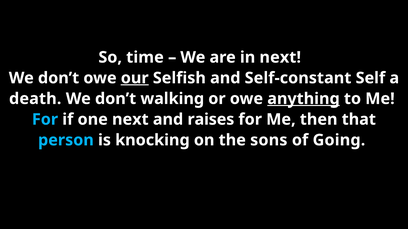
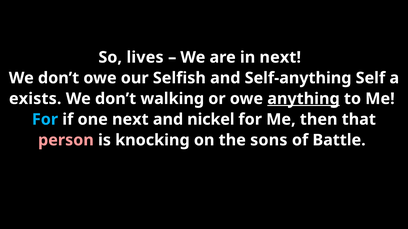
time: time -> lives
our underline: present -> none
Self-constant: Self-constant -> Self-anything
death: death -> exists
raises: raises -> nickel
person colour: light blue -> pink
Going: Going -> Battle
